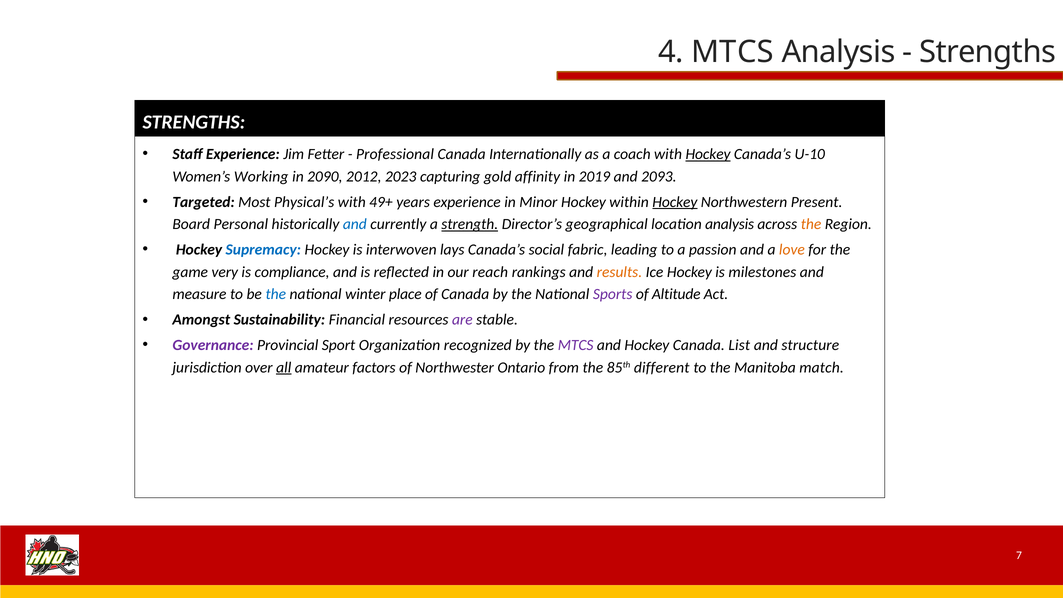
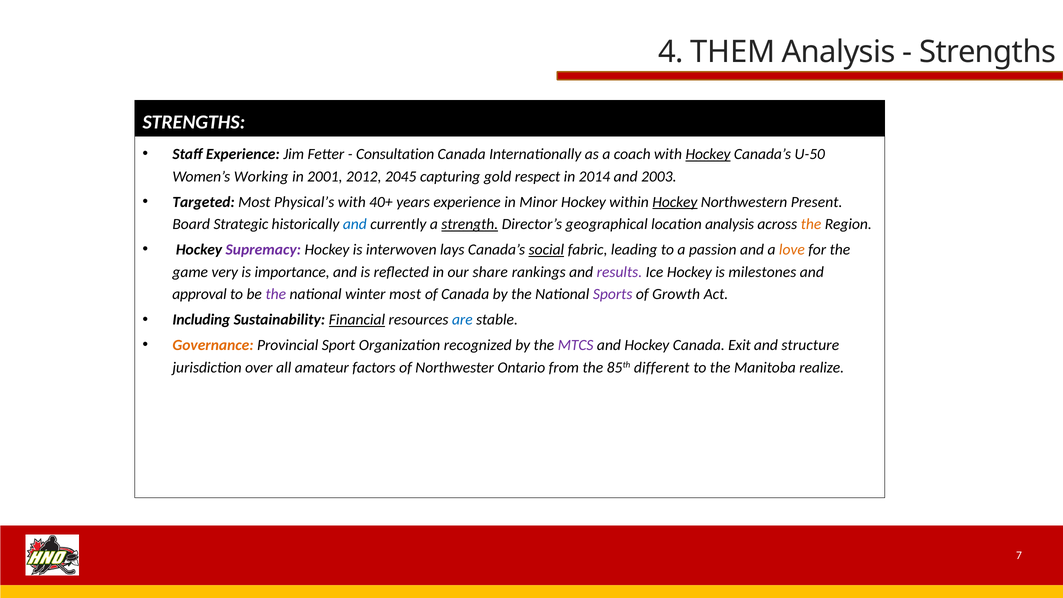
4 MTCS: MTCS -> THEM
Professional: Professional -> Consultation
U-10: U-10 -> U-50
2090: 2090 -> 2001
2023: 2023 -> 2045
affinity: affinity -> respect
2019: 2019 -> 2014
2093: 2093 -> 2003
49+: 49+ -> 40+
Personal: Personal -> Strategic
Supremacy colour: blue -> purple
social underline: none -> present
compliance: compliance -> importance
reach: reach -> share
results colour: orange -> purple
measure: measure -> approval
the at (276, 294) colour: blue -> purple
winter place: place -> most
Altitude: Altitude -> Growth
Amongst: Amongst -> Including
Financial underline: none -> present
are colour: purple -> blue
Governance colour: purple -> orange
List: List -> Exit
all underline: present -> none
match: match -> realize
